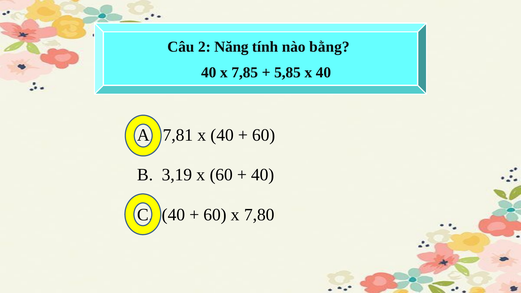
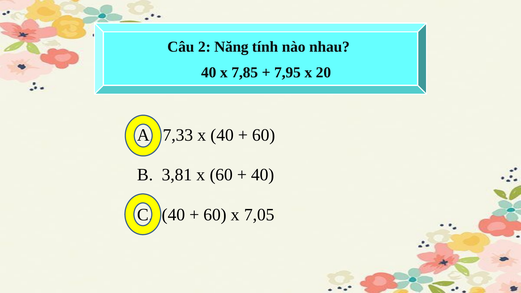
bằng: bằng -> nhau
5,85: 5,85 -> 7,95
40 at (323, 73): 40 -> 20
7,81: 7,81 -> 7,33
3,19: 3,19 -> 3,81
7,80: 7,80 -> 7,05
